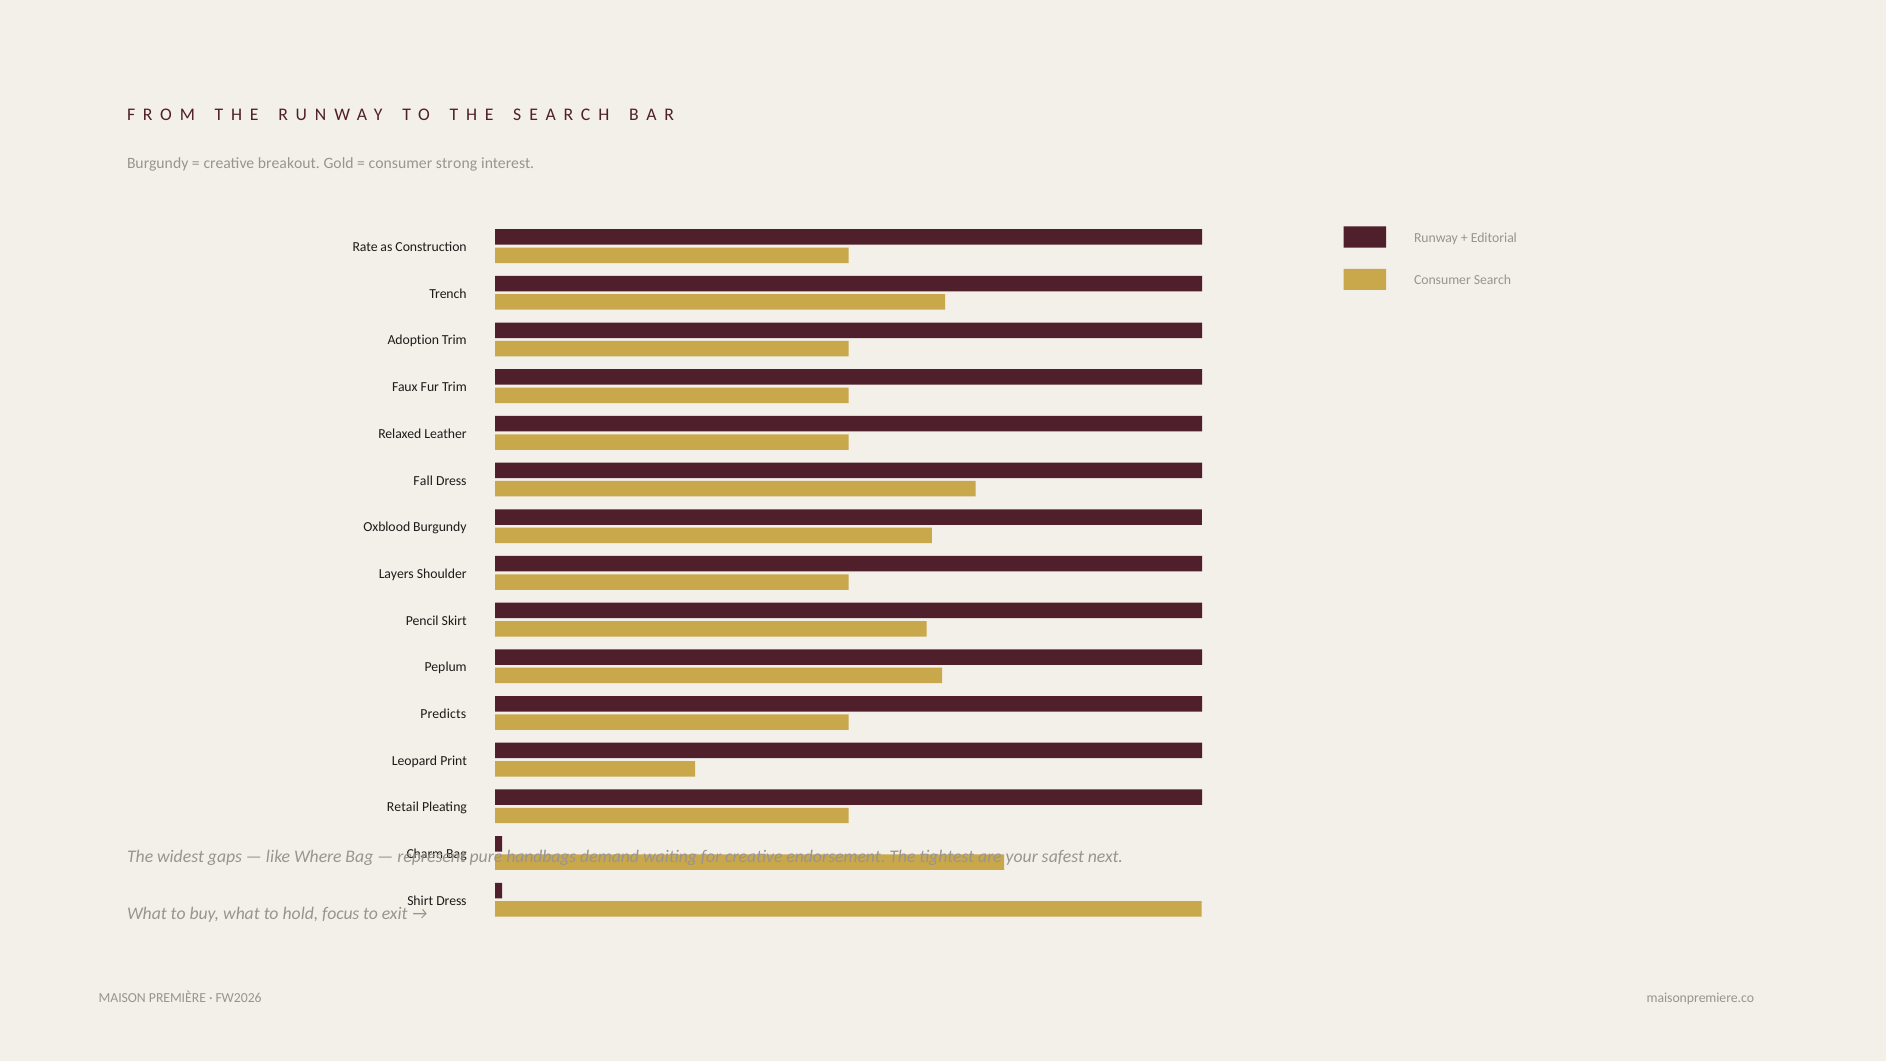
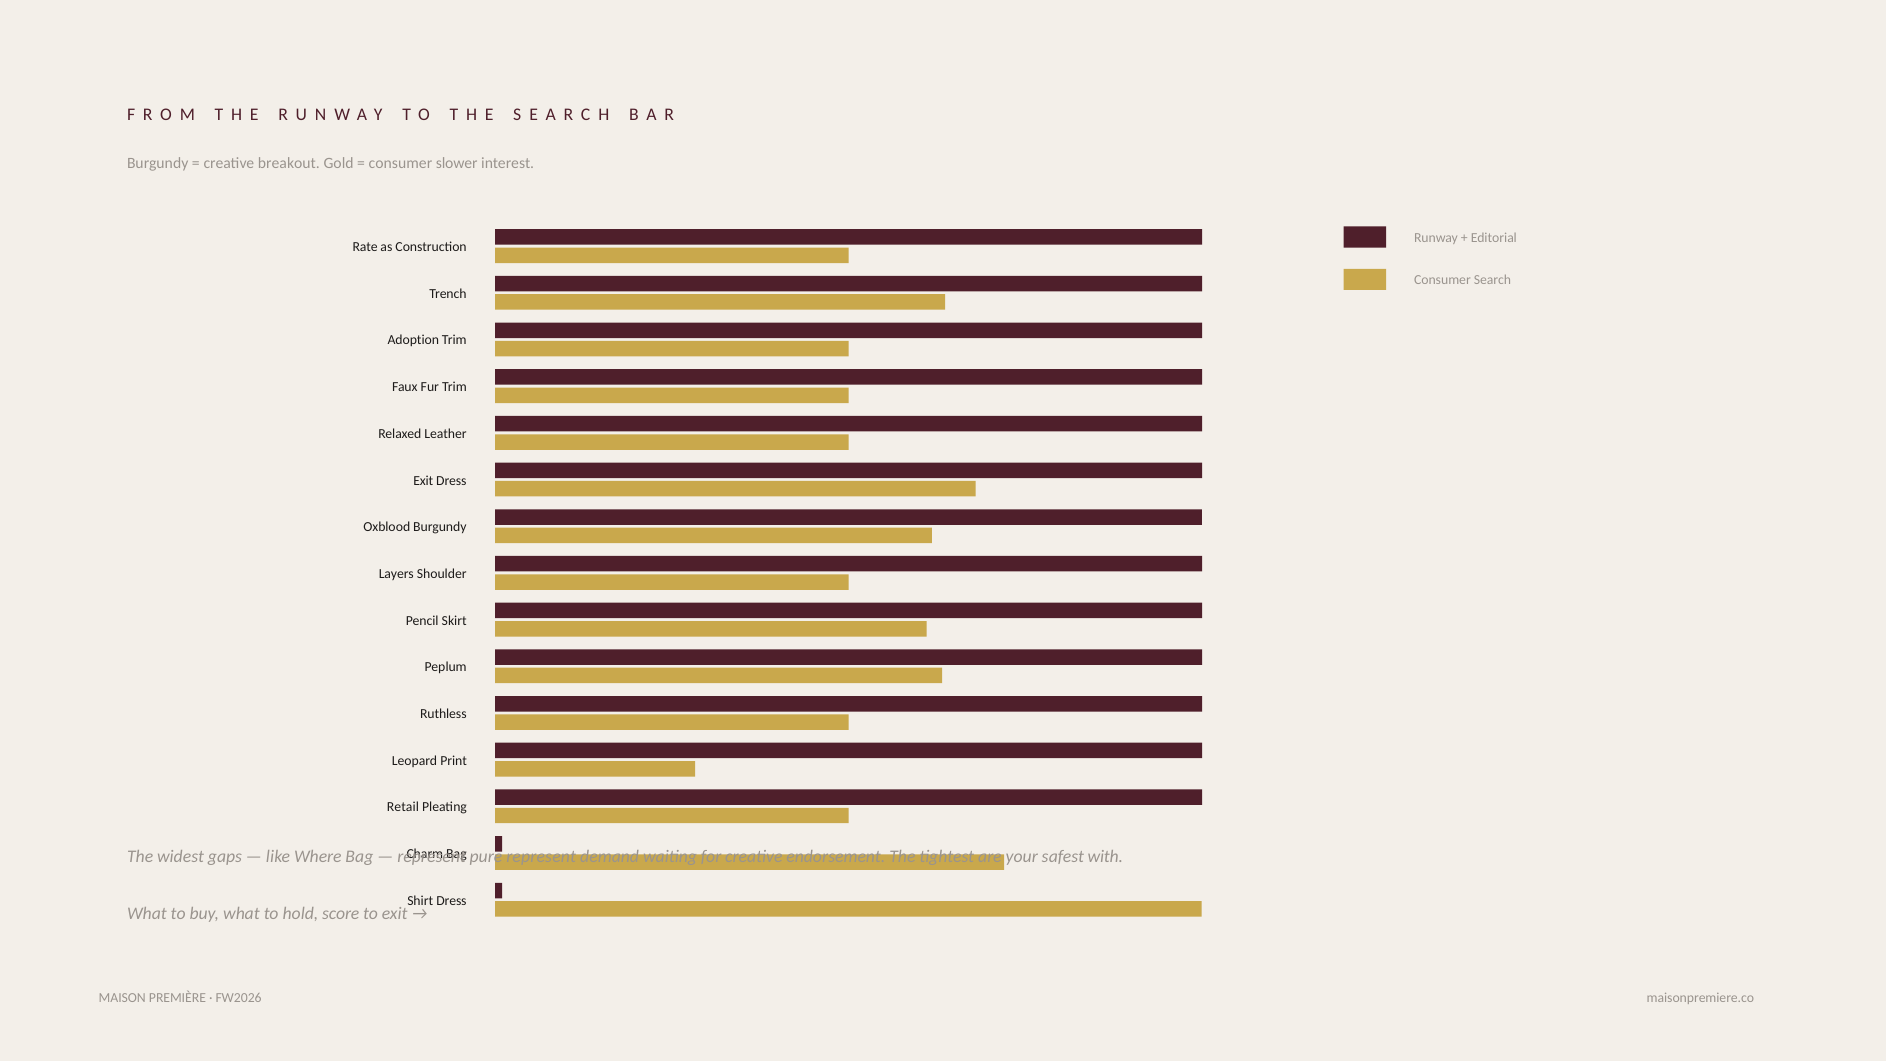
strong: strong -> slower
Fall at (423, 480): Fall -> Exit
Predicts: Predicts -> Ruthless
pure handbags: handbags -> represent
next: next -> with
focus: focus -> score
